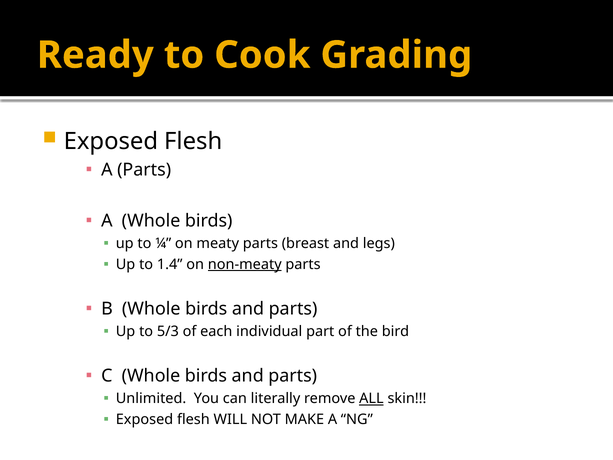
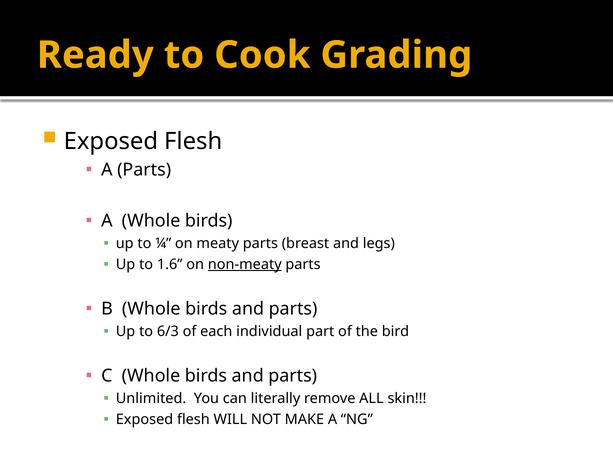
1.4: 1.4 -> 1.6
5/3: 5/3 -> 6/3
ALL underline: present -> none
